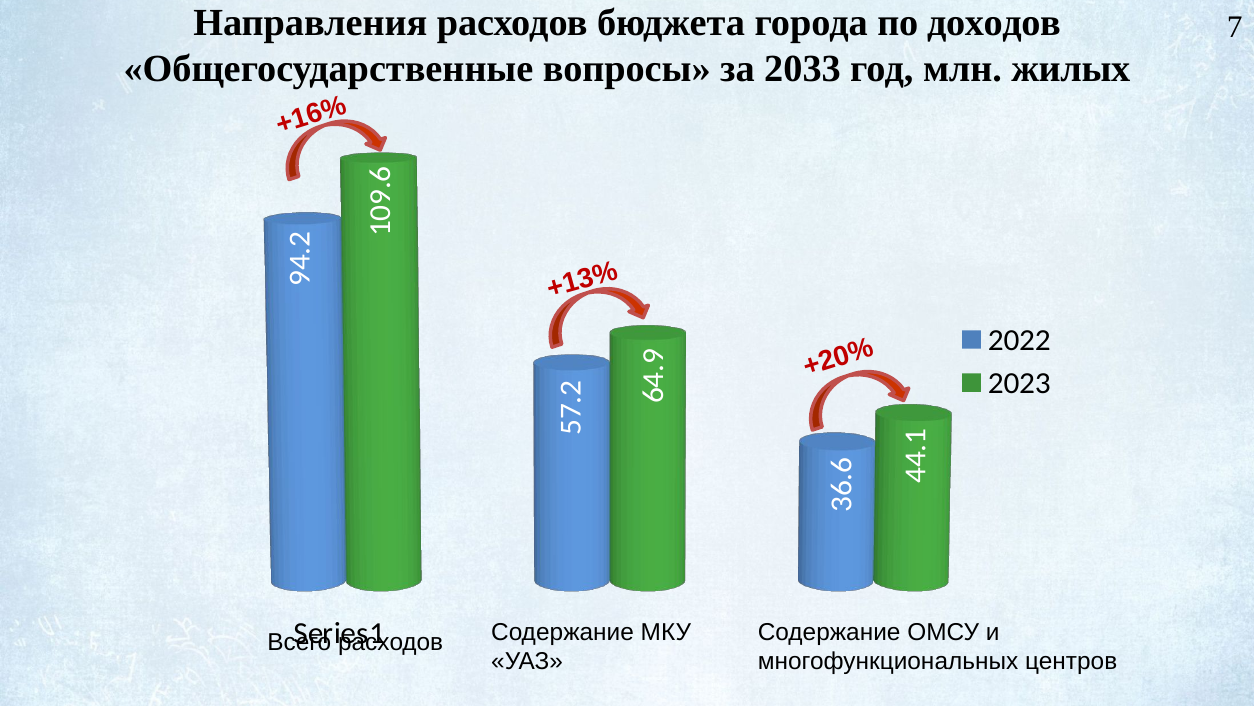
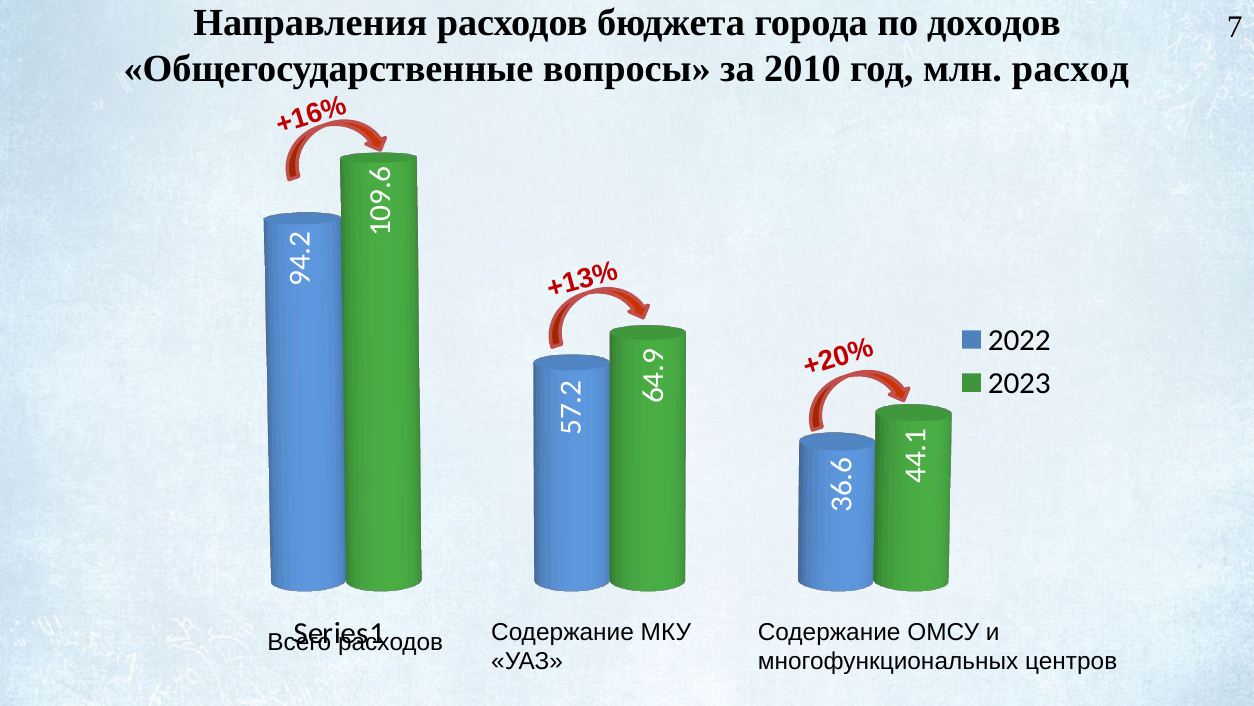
2033: 2033 -> 2010
жилых: жилых -> расход
